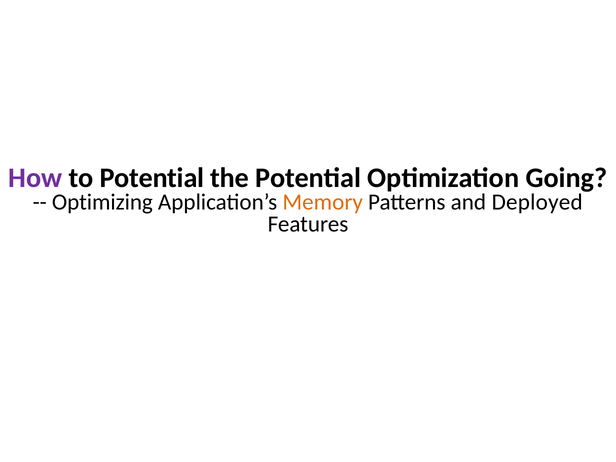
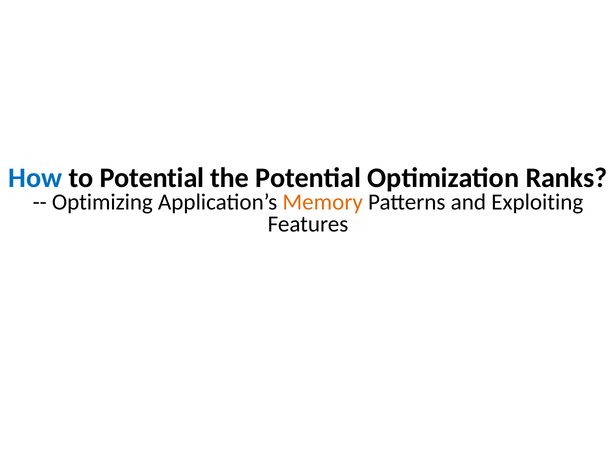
How colour: purple -> blue
Going: Going -> Ranks
Deployed: Deployed -> Exploiting
